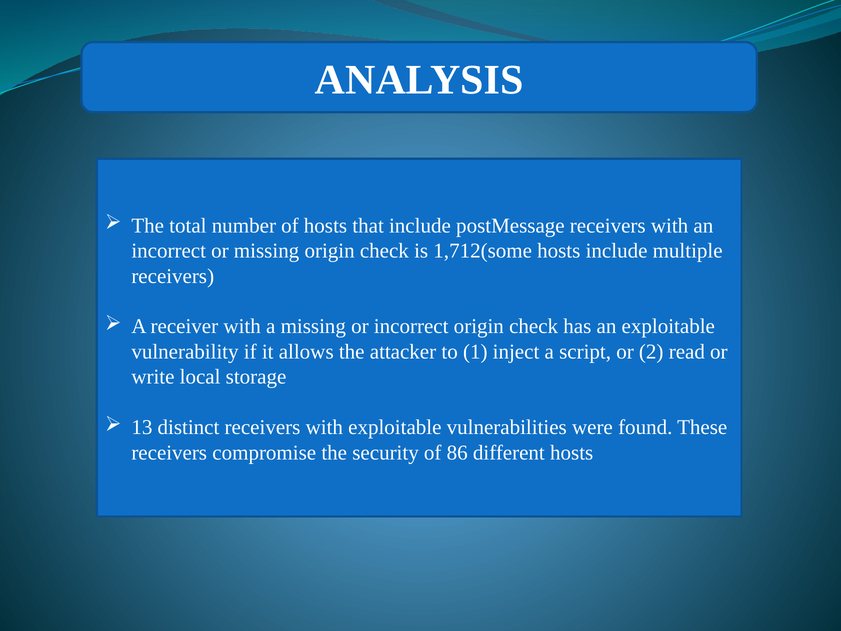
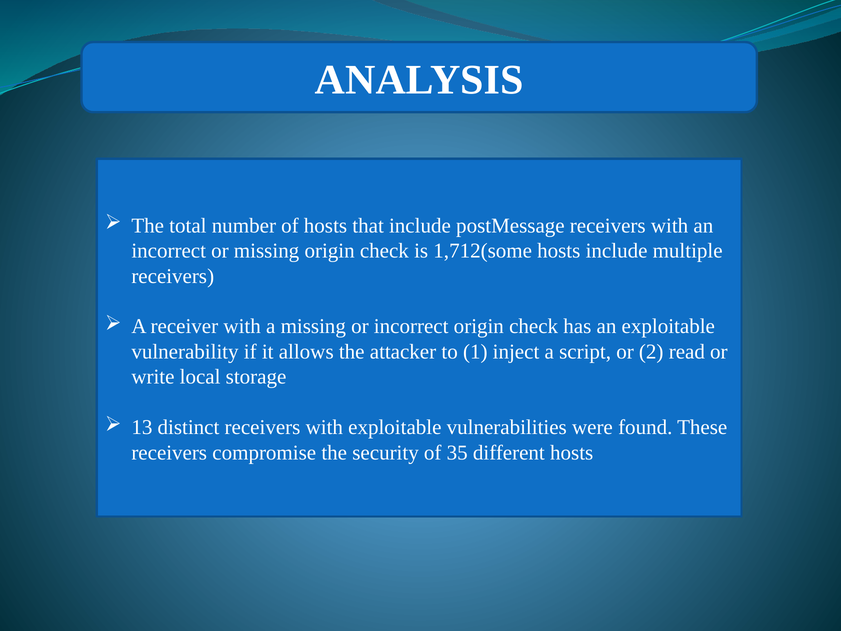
86: 86 -> 35
